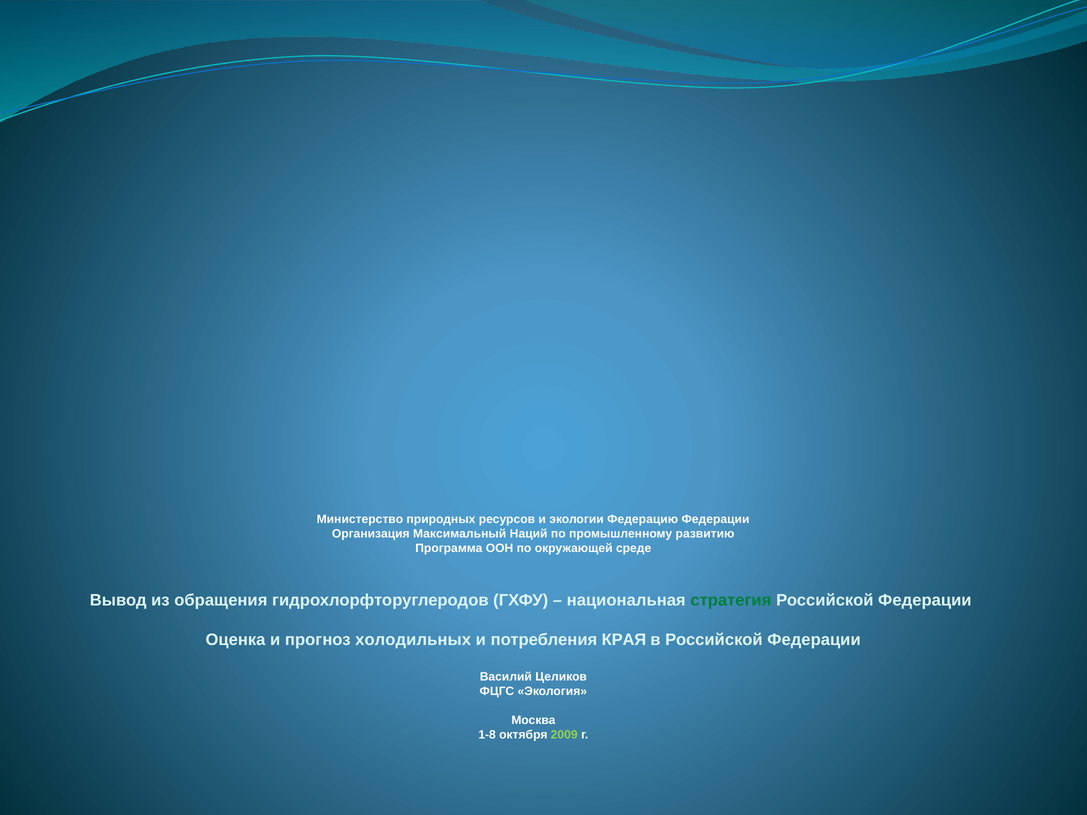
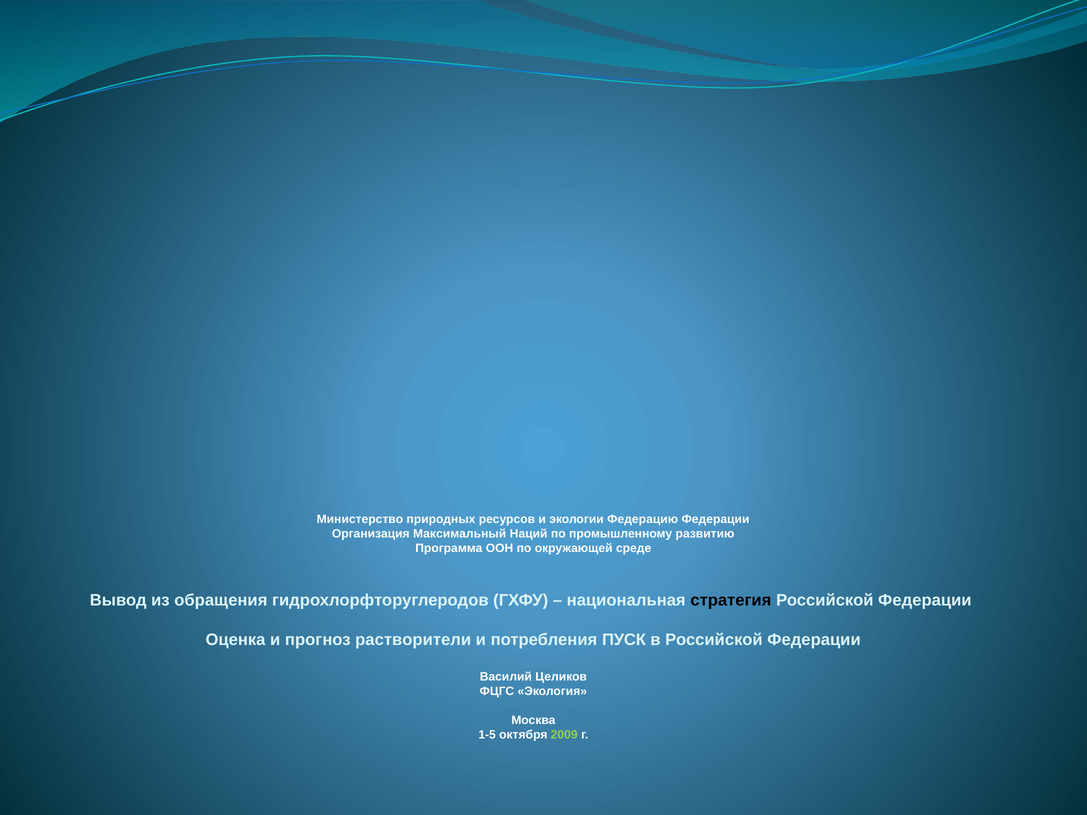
стратегия colour: green -> black
холодильных: холодильных -> растворители
КРАЯ: КРАЯ -> ПУСК
1-8: 1-8 -> 1-5
